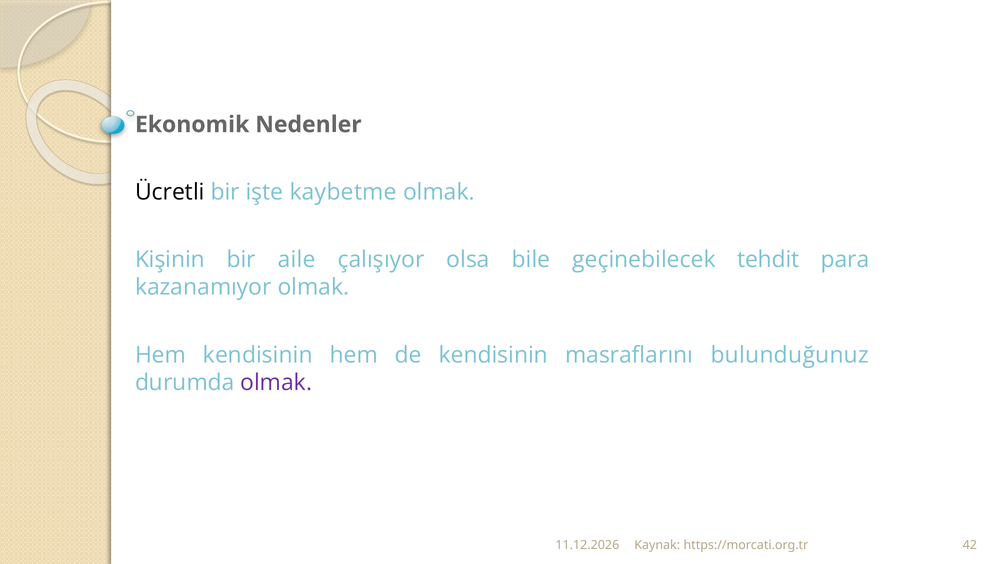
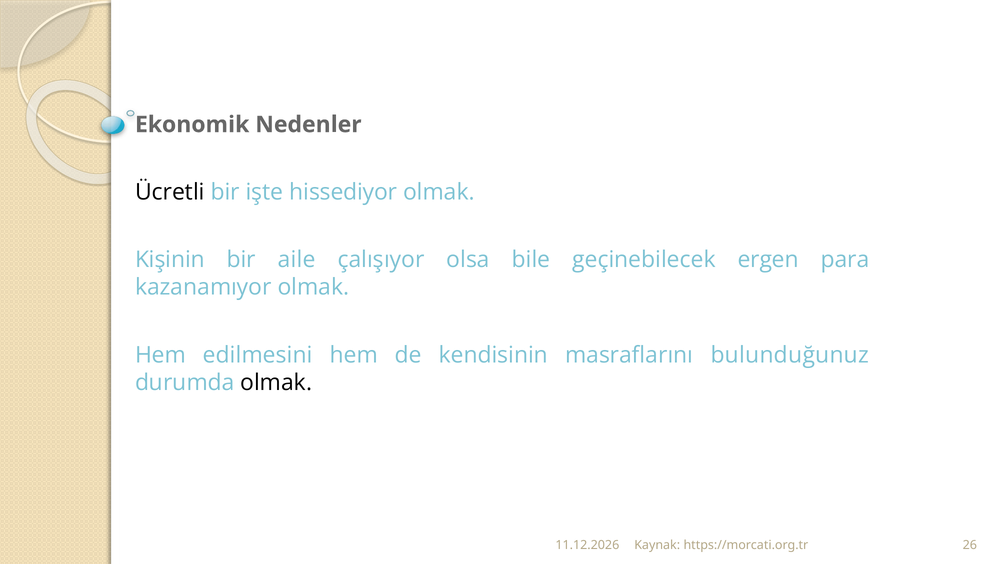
kaybetme: kaybetme -> hissediyor
tehdit: tehdit -> ergen
Hem kendisinin: kendisinin -> edilmesini
olmak at (276, 383) colour: purple -> black
42: 42 -> 26
